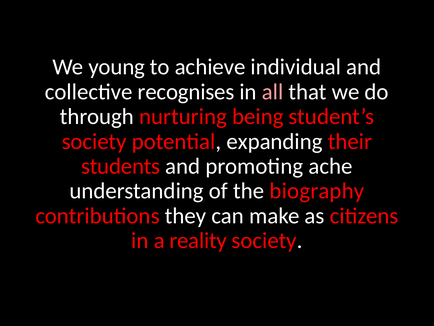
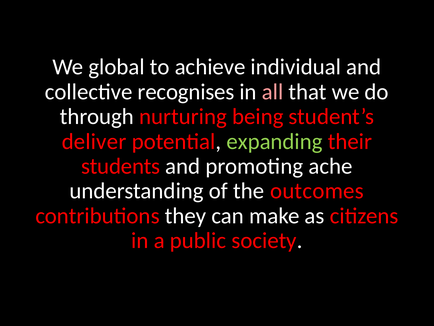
young: young -> global
society at (94, 141): society -> deliver
expanding colour: white -> light green
biography: biography -> outcomes
reality: reality -> public
